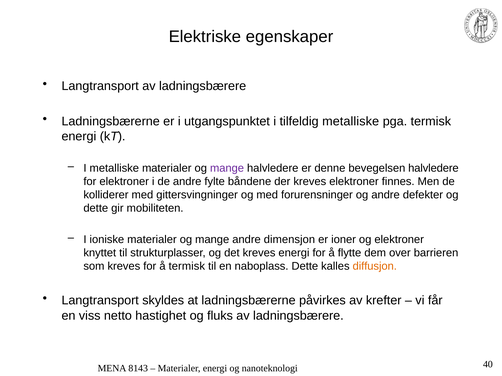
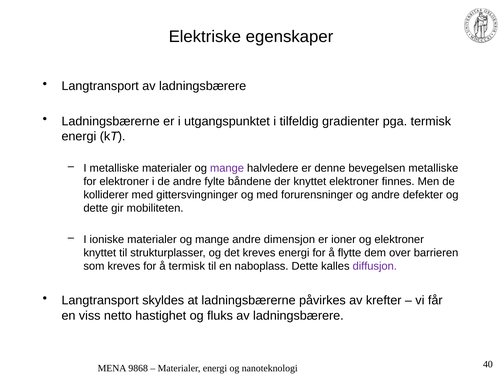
tilfeldig metalliske: metalliske -> gradienter
bevegelsen halvledere: halvledere -> metalliske
der kreves: kreves -> knyttet
diffusjon colour: orange -> purple
8143: 8143 -> 9868
